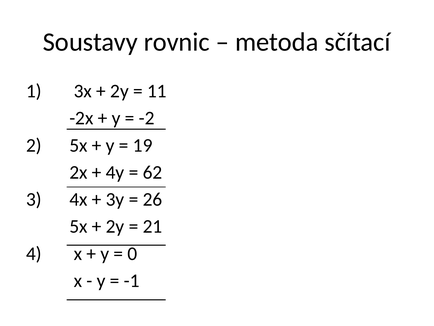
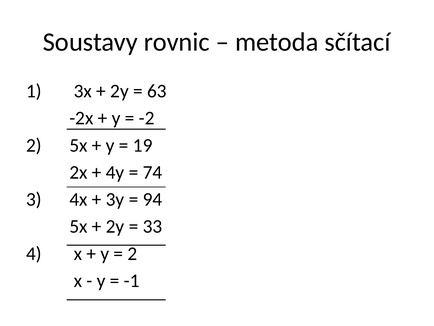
11: 11 -> 63
62: 62 -> 74
26: 26 -> 94
21: 21 -> 33
0 at (132, 253): 0 -> 2
